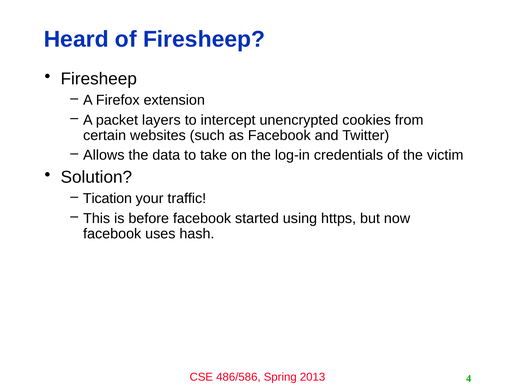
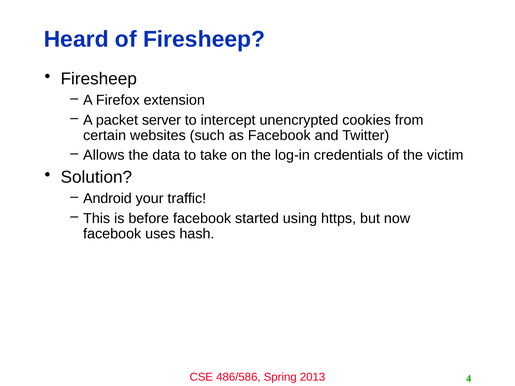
layers: layers -> server
Tication: Tication -> Android
